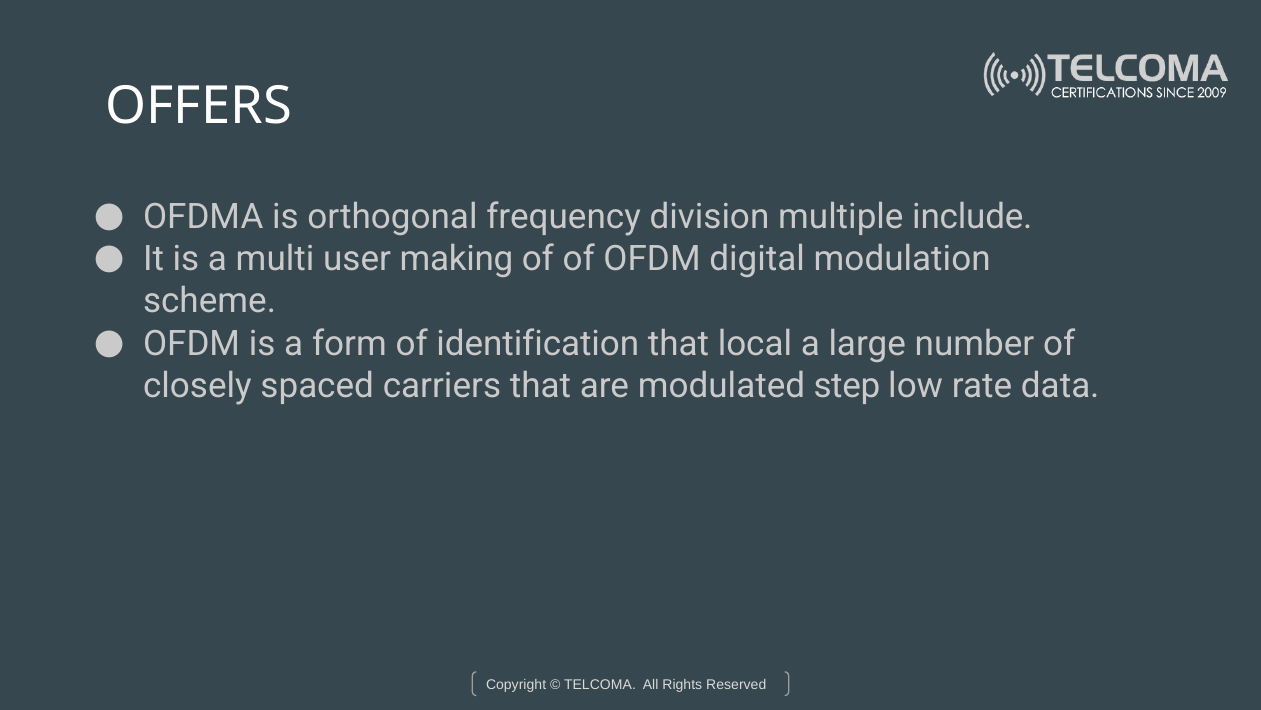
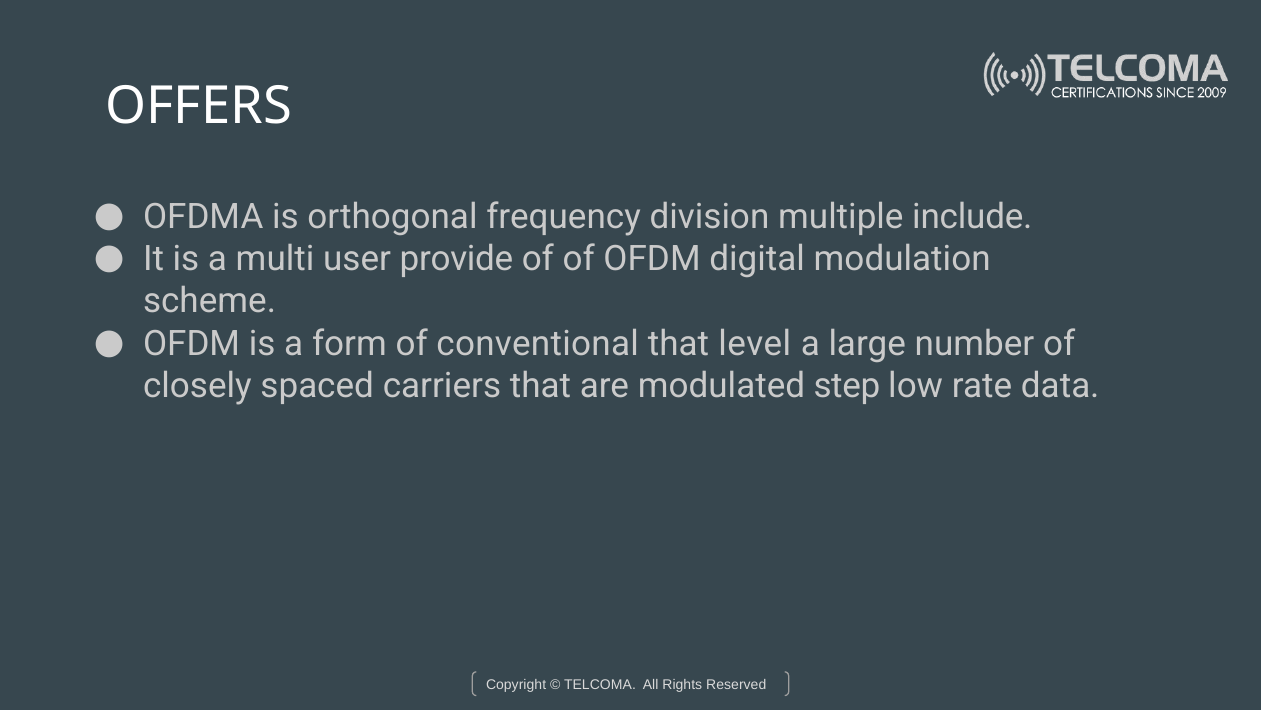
making: making -> provide
identification: identification -> conventional
local: local -> level
